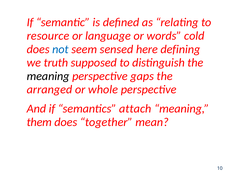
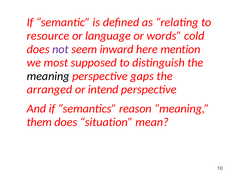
not colour: blue -> purple
sensed: sensed -> inward
defining: defining -> mention
truth: truth -> most
whole: whole -> intend
attach: attach -> reason
together: together -> situation
